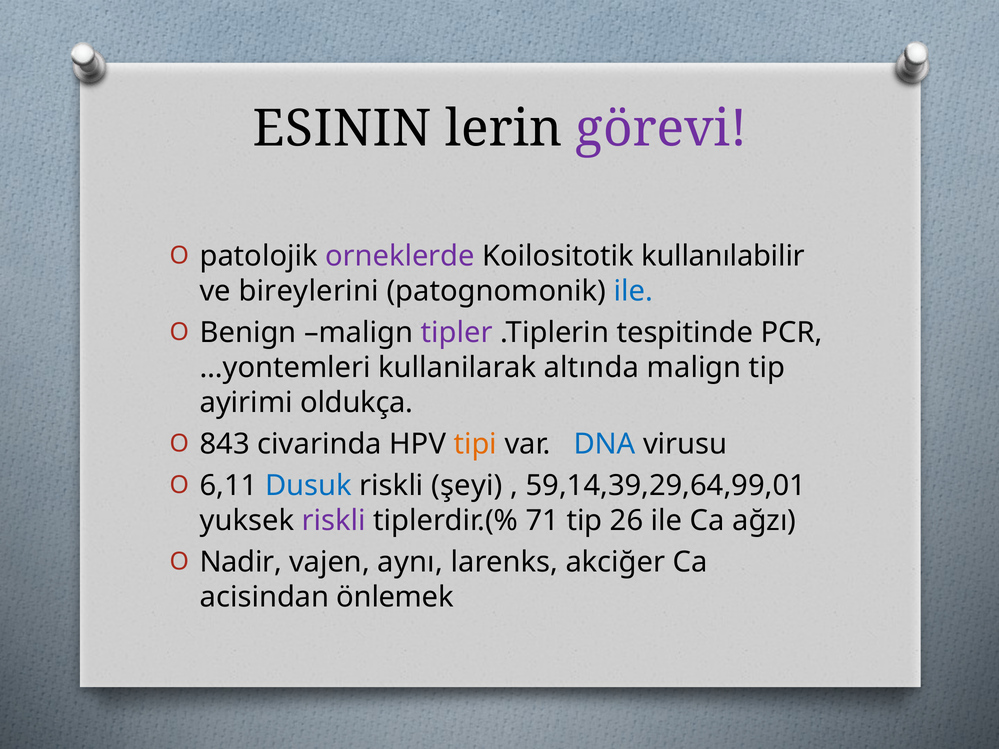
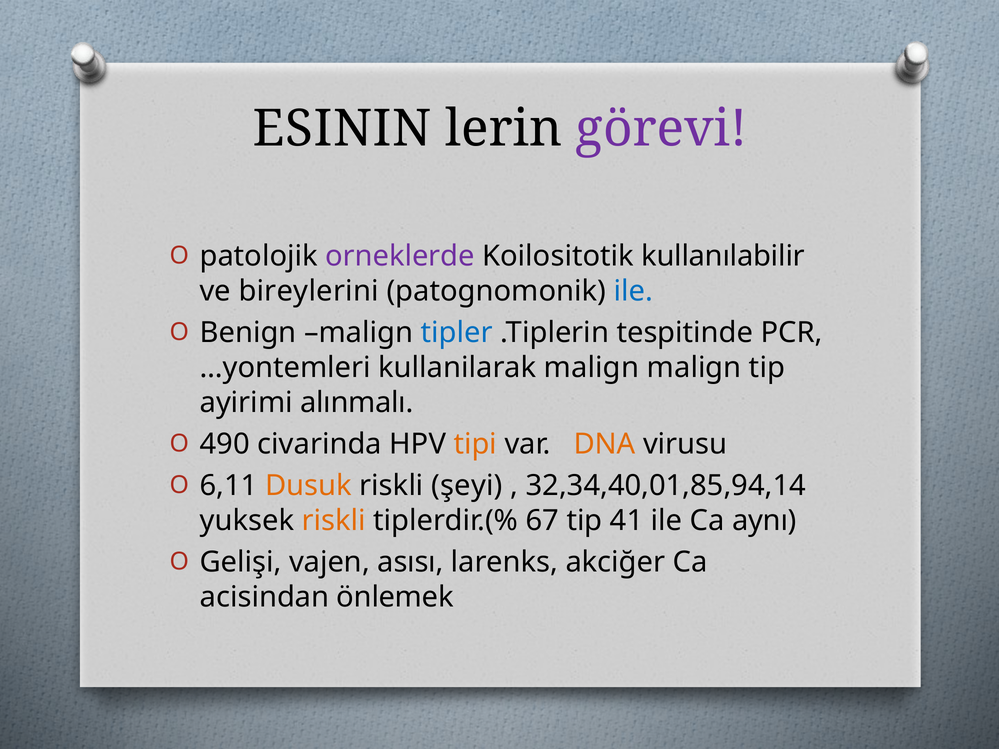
tipler colour: purple -> blue
kullanilarak altında: altında -> malign
oldukça: oldukça -> alınmalı
843: 843 -> 490
DNA colour: blue -> orange
Dusuk colour: blue -> orange
59,14,39,29,64,99,01: 59,14,39,29,64,99,01 -> 32,34,40,01,85,94,14
riskli at (334, 521) colour: purple -> orange
71: 71 -> 67
26: 26 -> 41
ağzı: ağzı -> aynı
Nadir: Nadir -> Gelişi
aynı: aynı -> asısı
